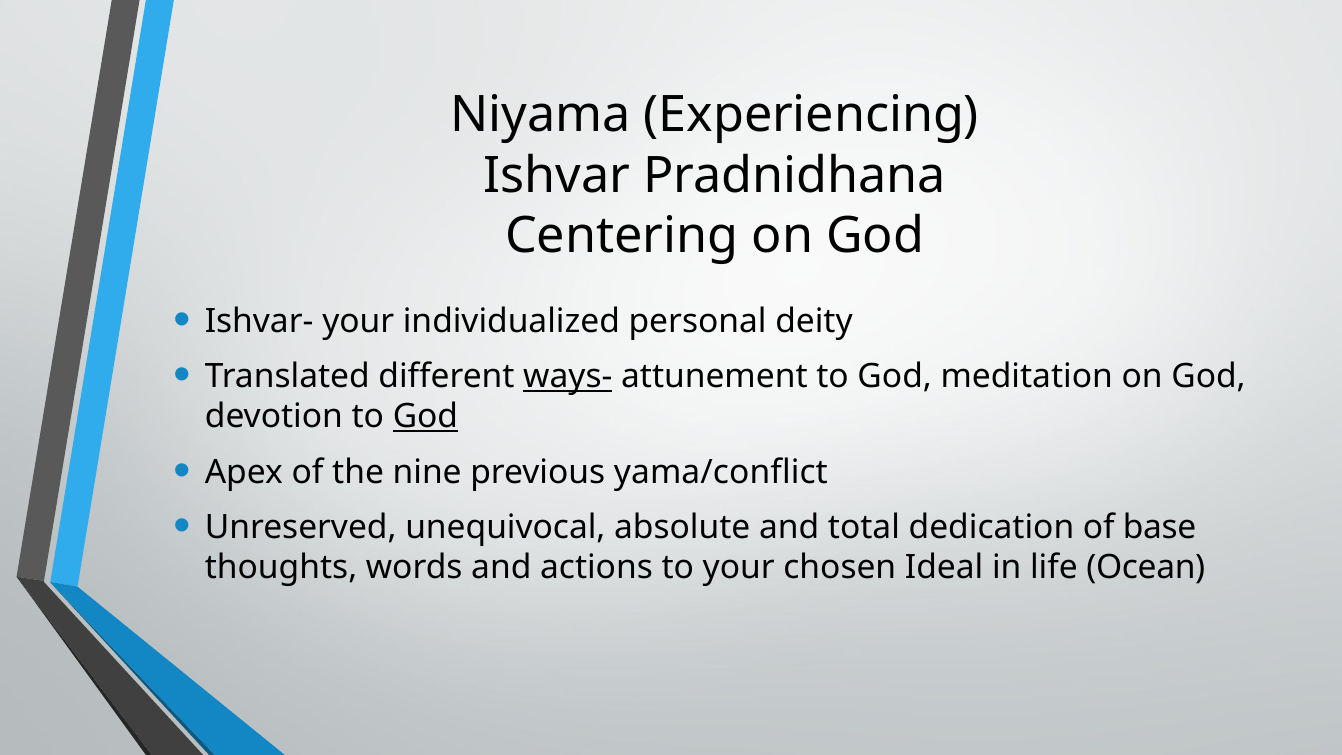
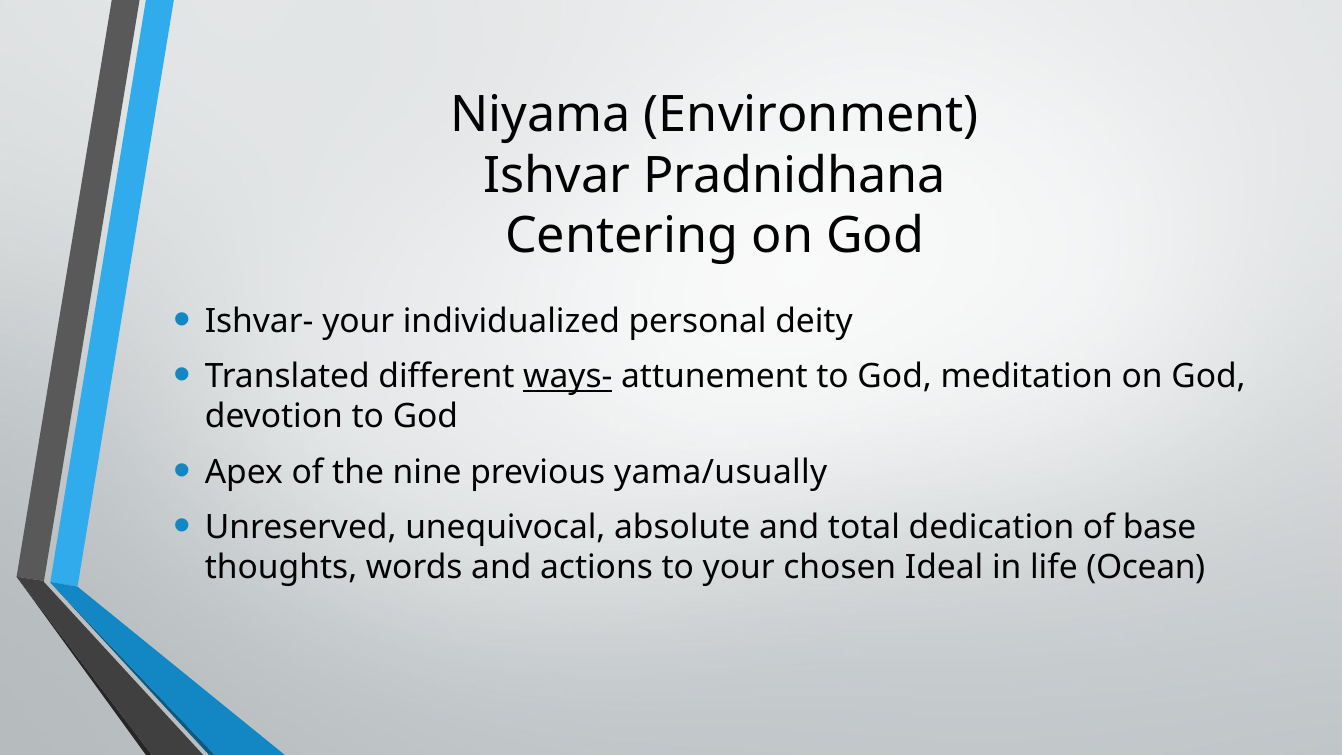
Experiencing: Experiencing -> Environment
God at (425, 417) underline: present -> none
yama/conflict: yama/conflict -> yama/usually
